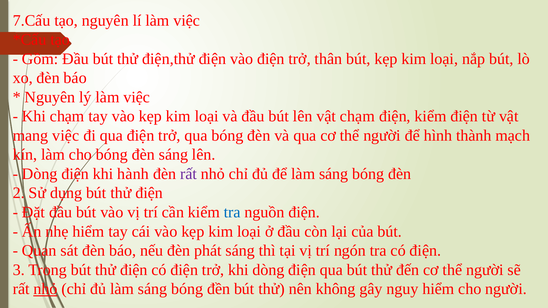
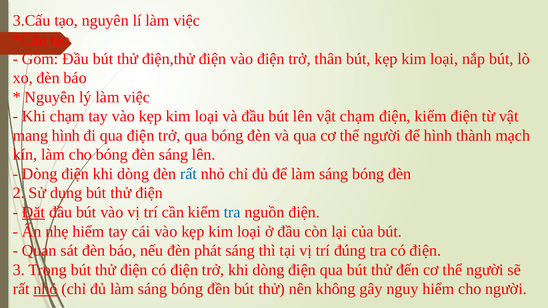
7.Cấu: 7.Cấu -> 3.Cấu
mang việc: việc -> hình
điện khi hành: hành -> dòng
rất at (189, 174) colour: purple -> blue
Đặt underline: none -> present
ngón: ngón -> đúng
